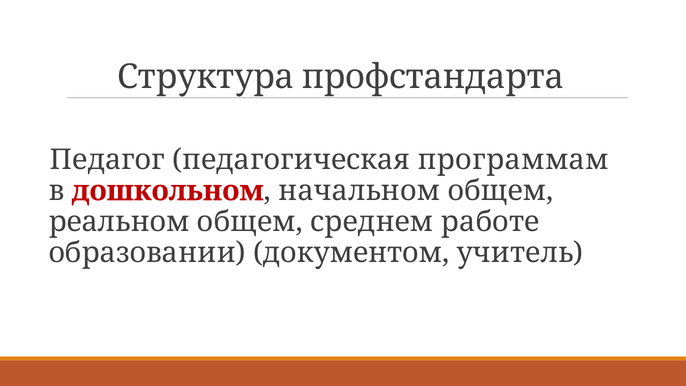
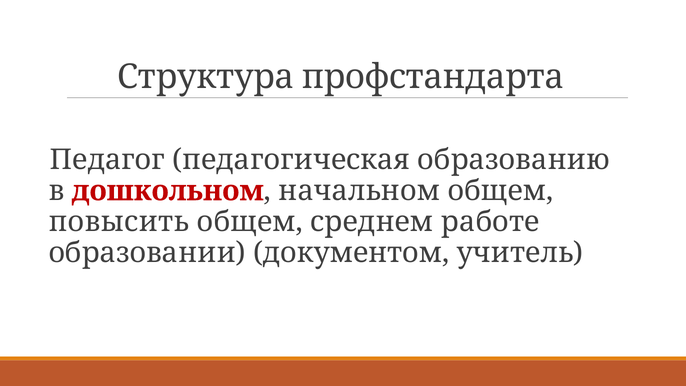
программам: программам -> образованию
реальном: реальном -> повысить
